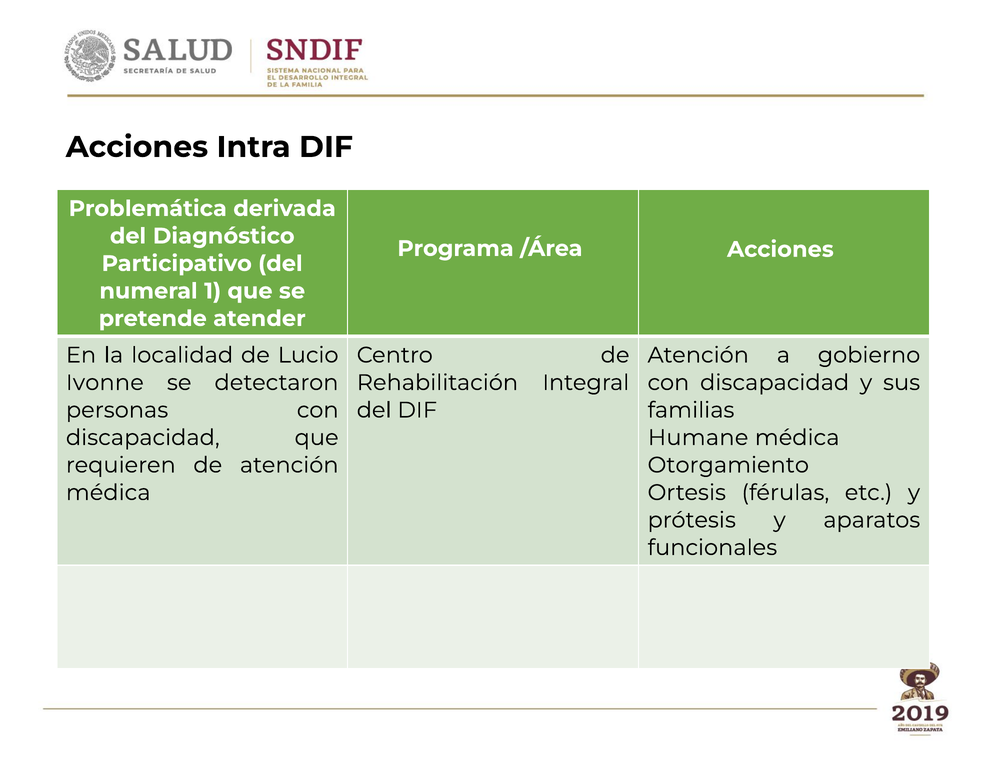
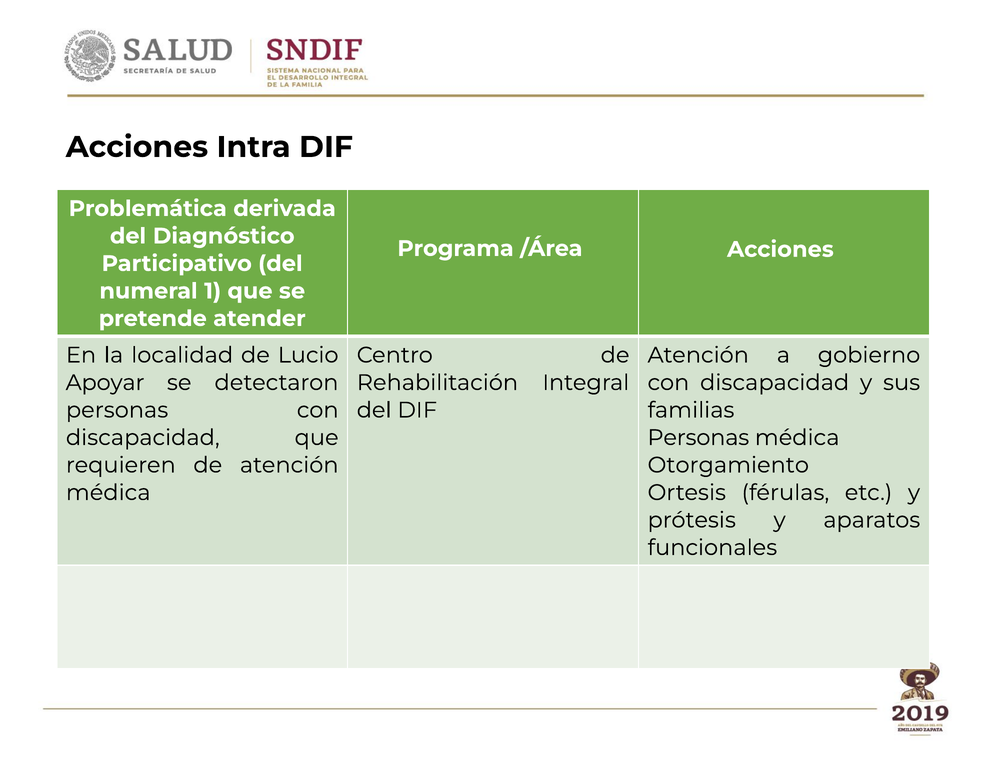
Ivonne: Ivonne -> Apoyar
Humane at (698, 437): Humane -> Personas
